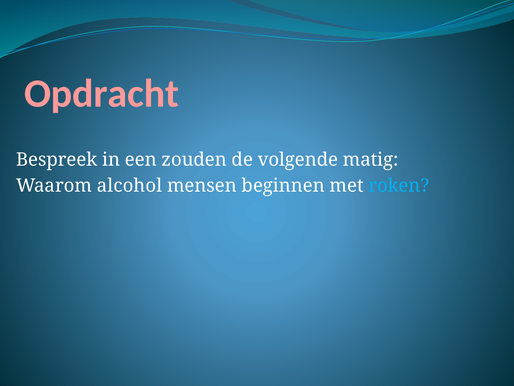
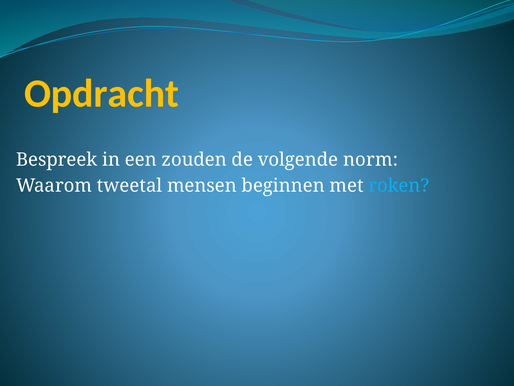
Opdracht colour: pink -> yellow
matig: matig -> norm
alcohol: alcohol -> tweetal
